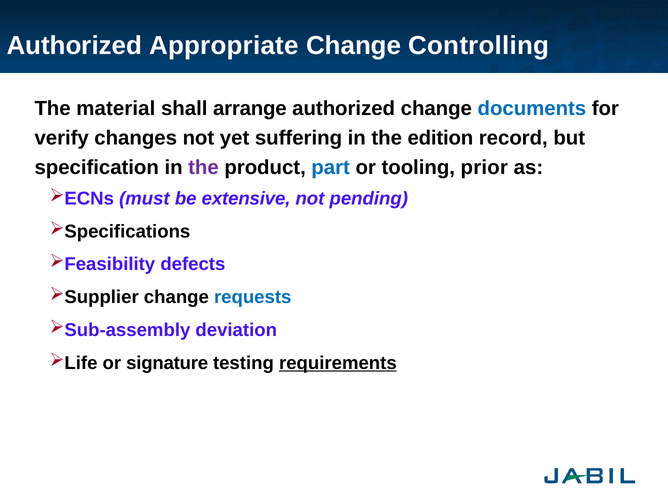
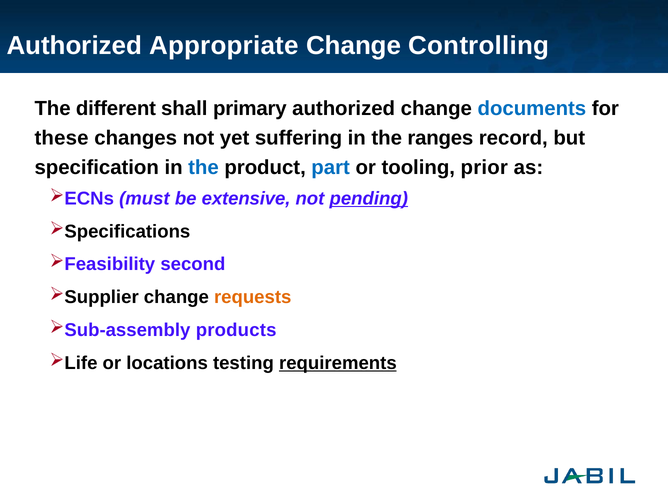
material: material -> different
arrange: arrange -> primary
verify: verify -> these
edition: edition -> ranges
the at (203, 167) colour: purple -> blue
pending underline: none -> present
defects: defects -> second
requests colour: blue -> orange
deviation: deviation -> products
signature: signature -> locations
